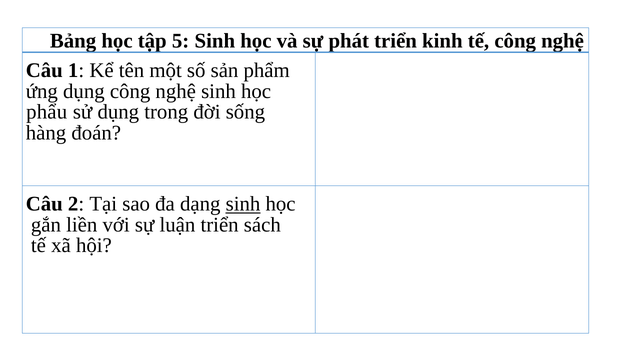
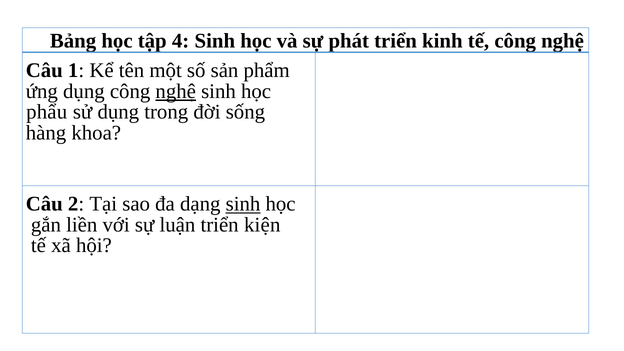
5: 5 -> 4
nghệ at (176, 91) underline: none -> present
đoán: đoán -> khoa
sách: sách -> kiện
